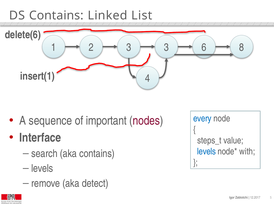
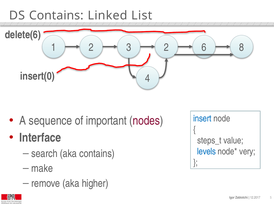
3 at (166, 47): 3 -> 2
insert(1: insert(1 -> insert(0
every: every -> insert
with: with -> very
levels at (42, 168): levels -> make
detect: detect -> higher
